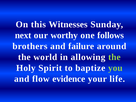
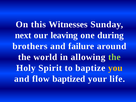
worthy: worthy -> leaving
follows: follows -> during
you colour: light green -> yellow
evidence: evidence -> baptized
